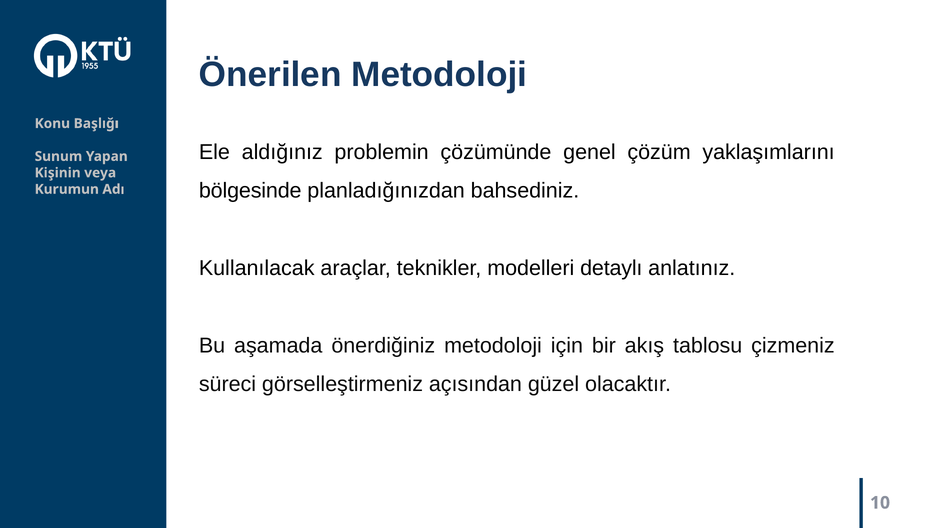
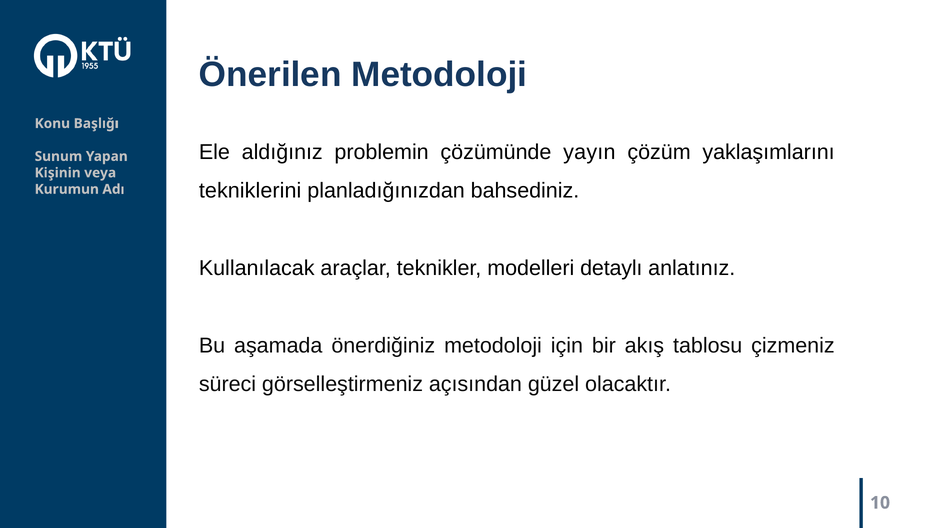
genel: genel -> yayın
bölgesinde: bölgesinde -> tekniklerini
